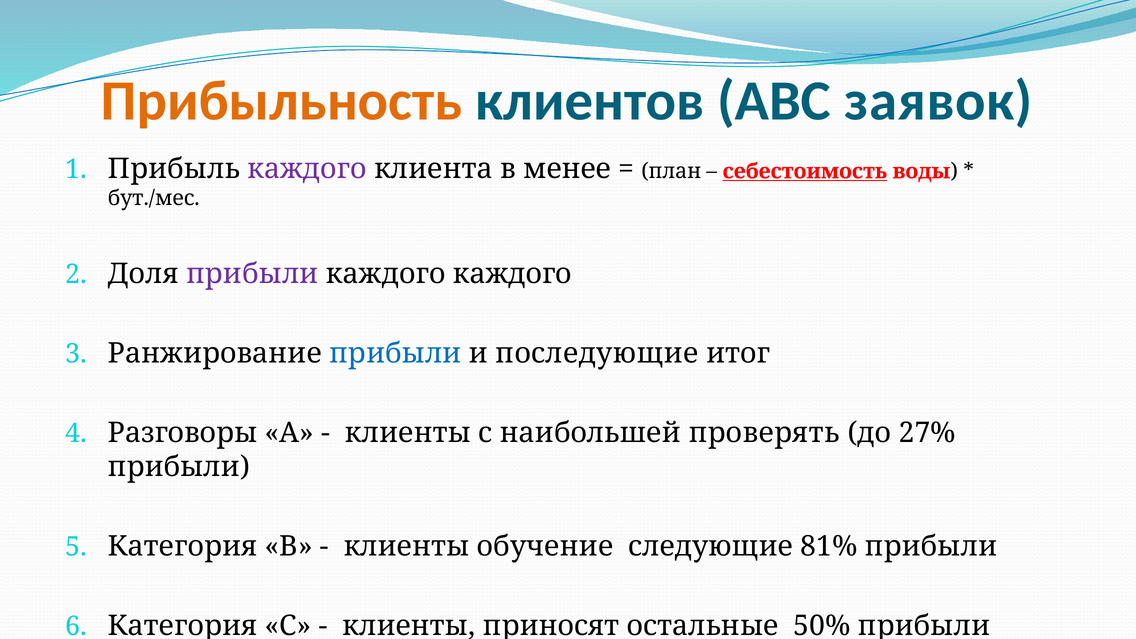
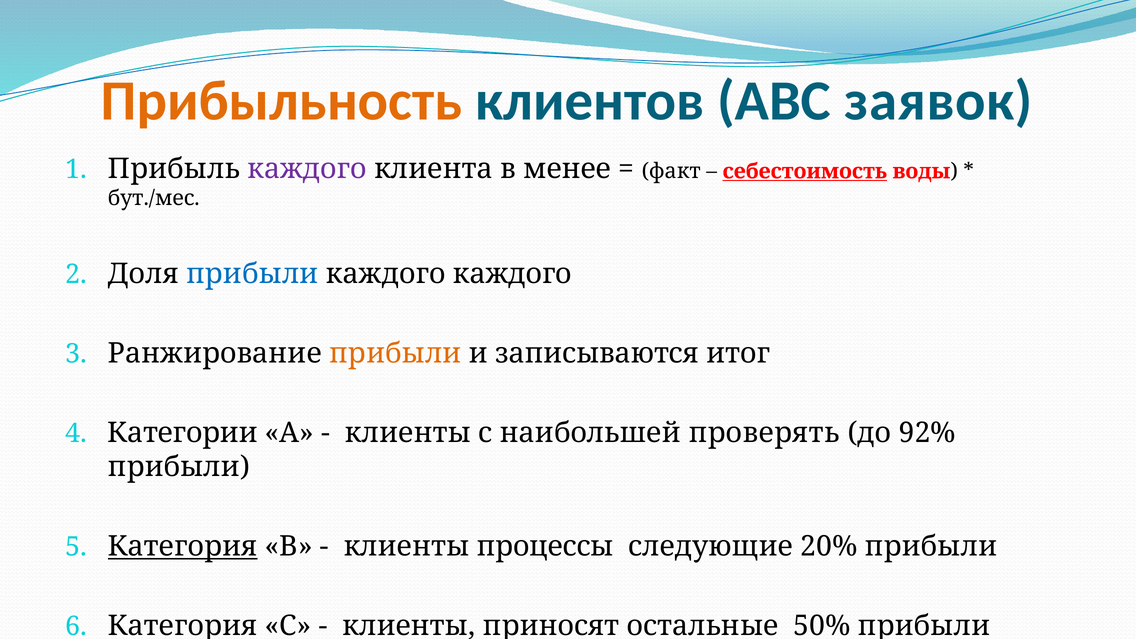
план: план -> факт
прибыли at (252, 274) colour: purple -> blue
прибыли at (395, 353) colour: blue -> orange
последующие: последующие -> записываются
Разговоры: Разговоры -> Категории
27%: 27% -> 92%
Категория at (183, 547) underline: none -> present
обучение: обучение -> процессы
81%: 81% -> 20%
